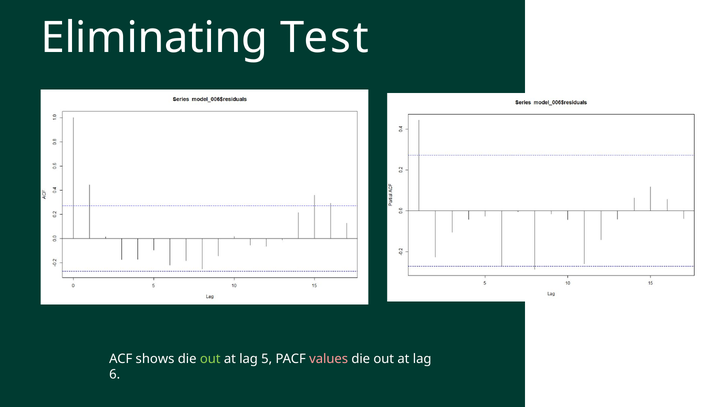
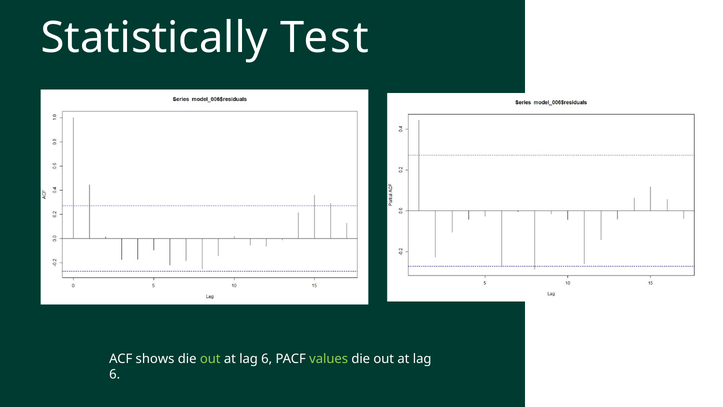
Eliminating: Eliminating -> Statistically
5 at (267, 358): 5 -> 6
values colour: pink -> light green
